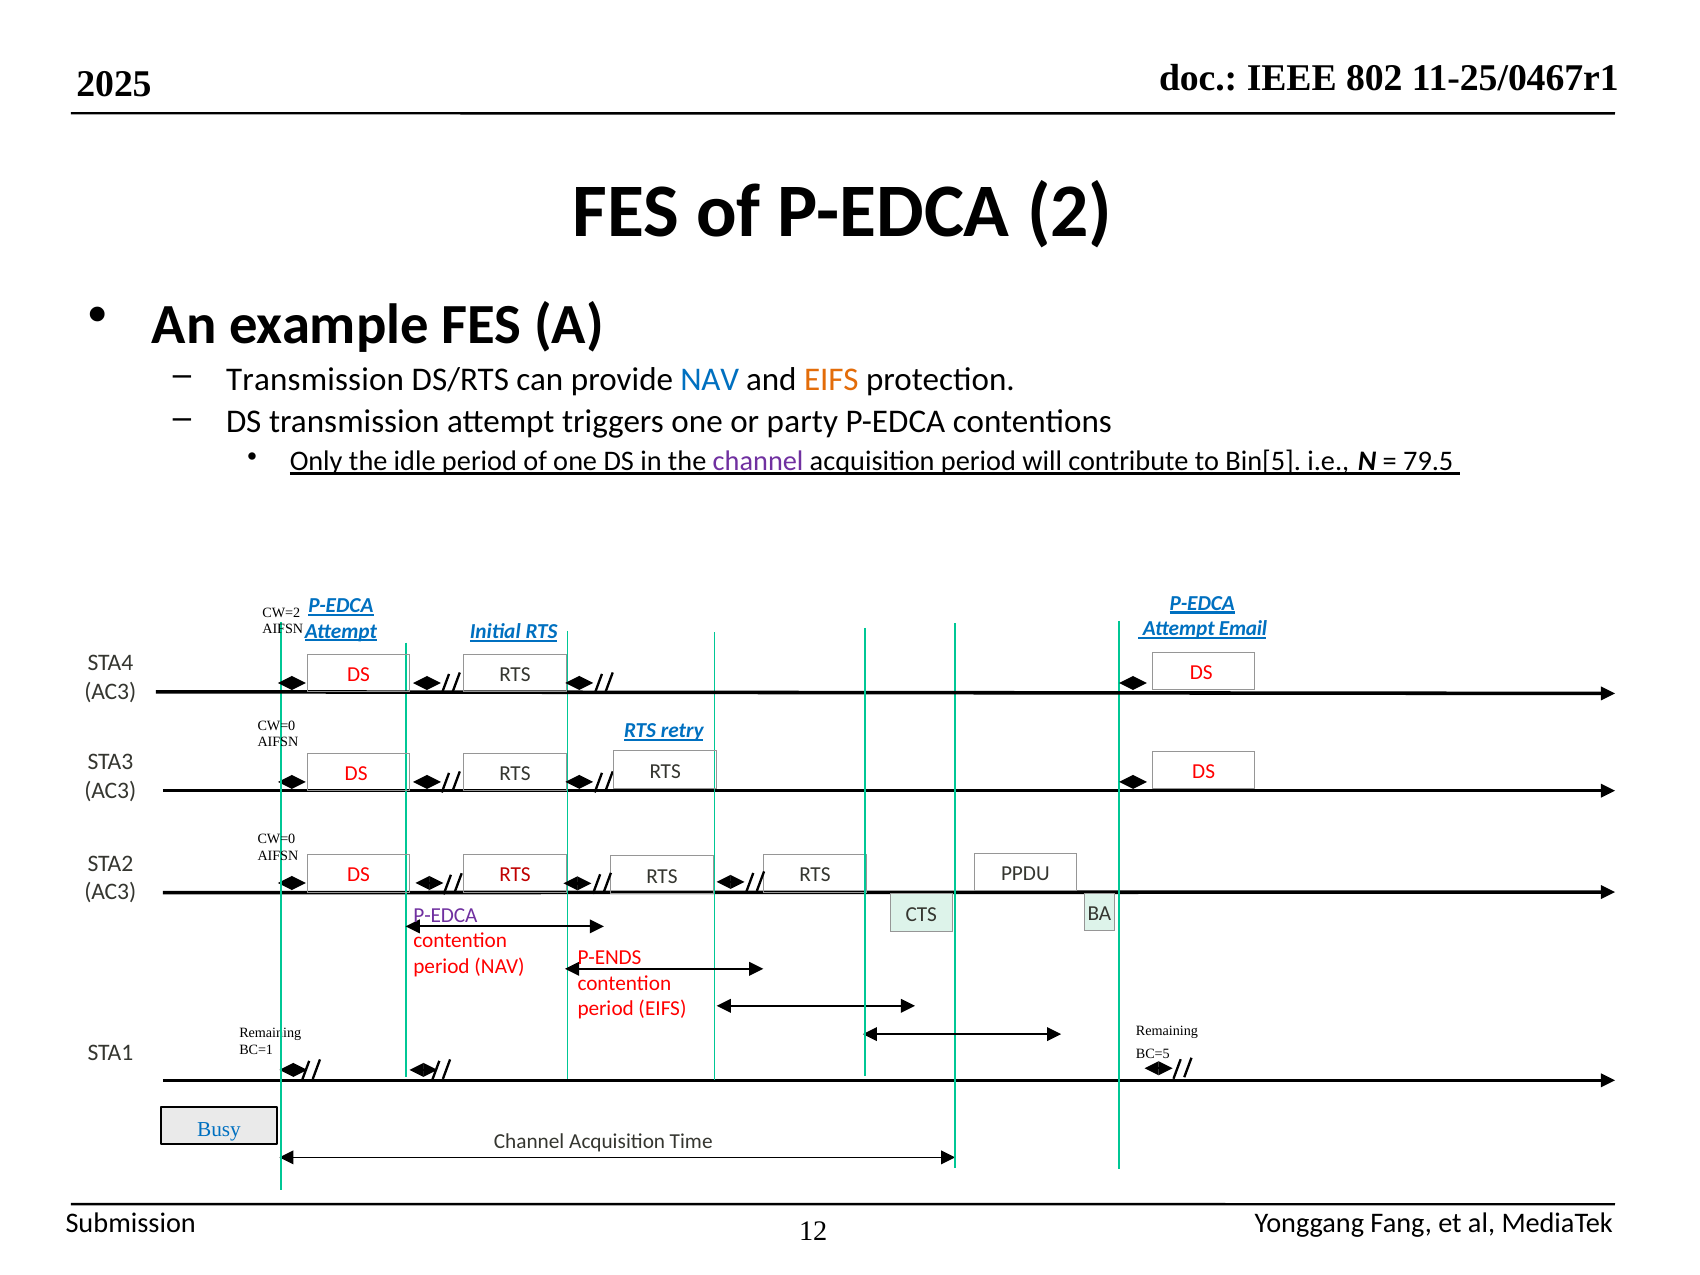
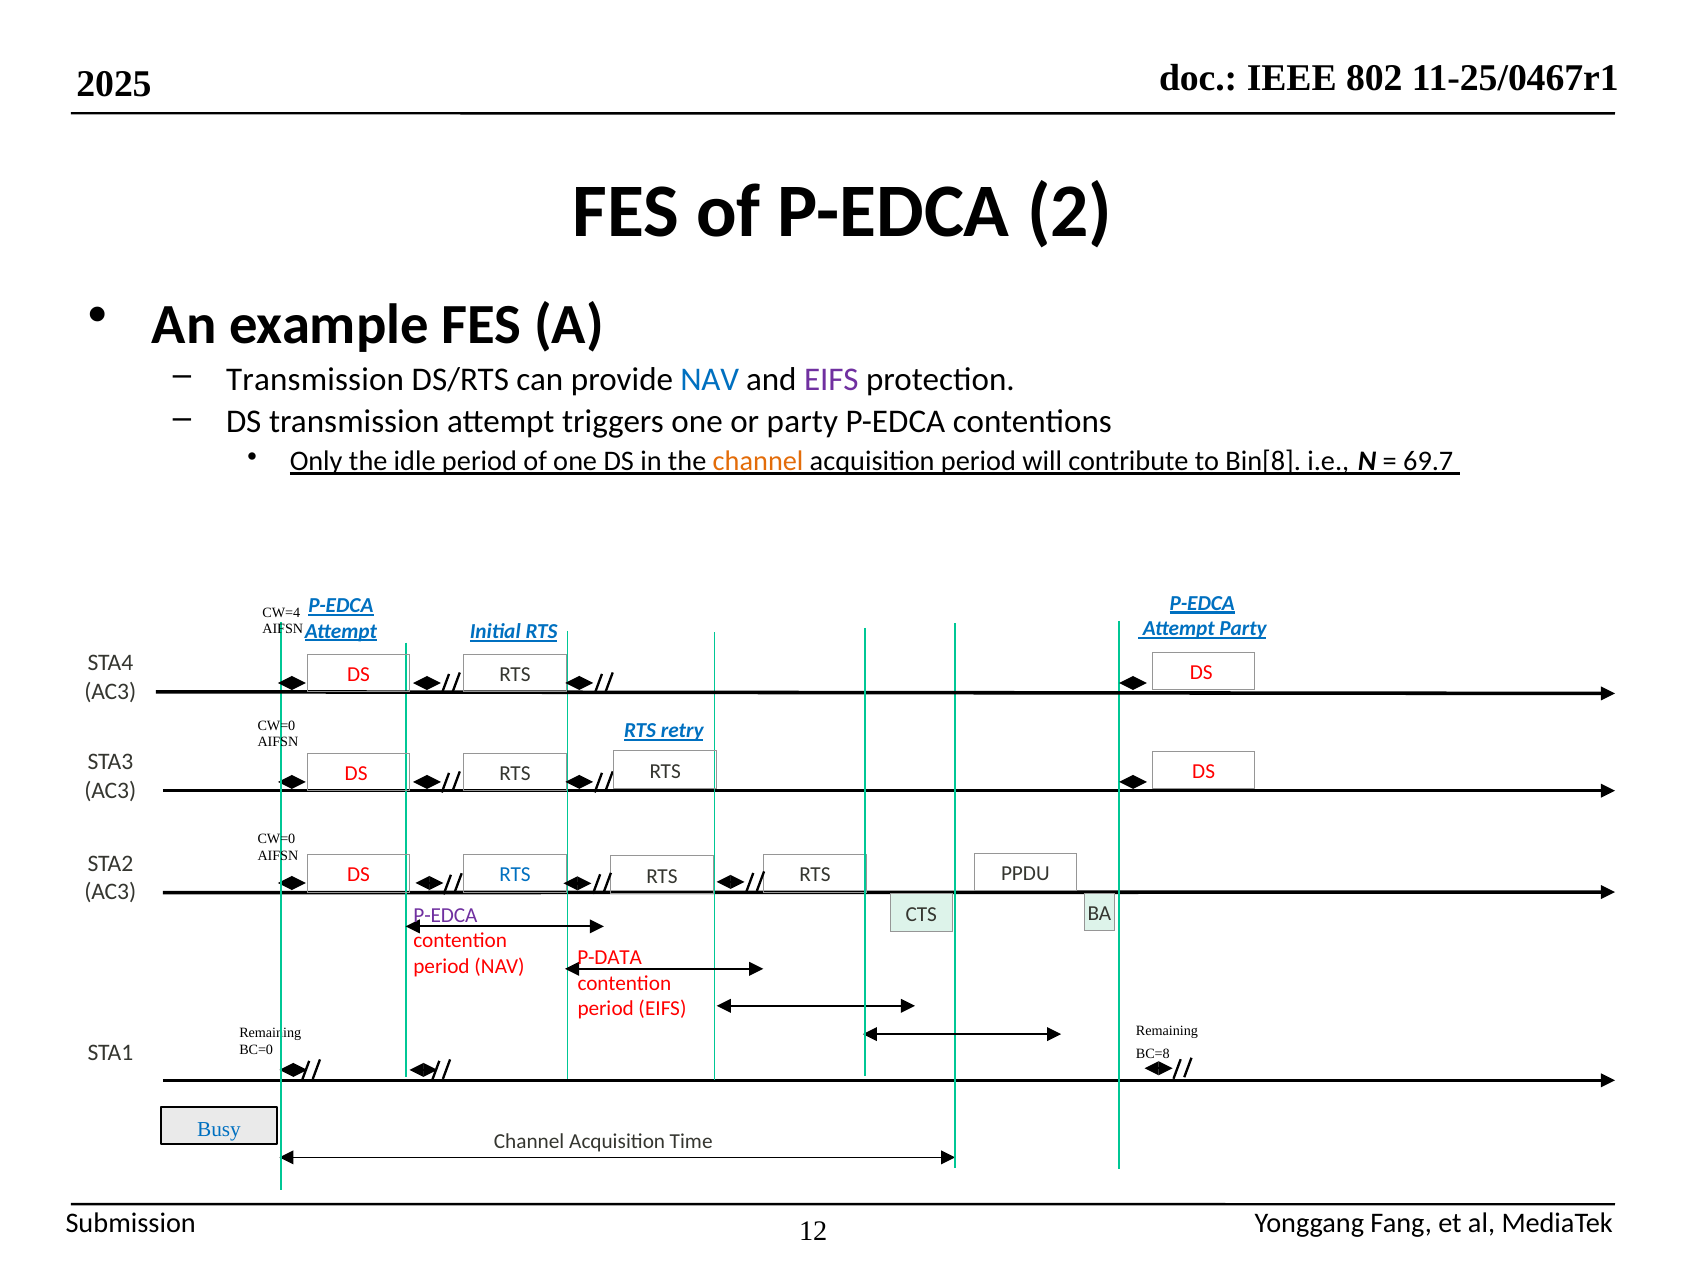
EIFS at (831, 380) colour: orange -> purple
channel at (758, 461) colour: purple -> orange
Bin[5: Bin[5 -> Bin[8
79.5: 79.5 -> 69.7
CW=2: CW=2 -> CW=4
Attempt Email: Email -> Party
RTS at (515, 875) colour: red -> blue
P-ENDS: P-ENDS -> P-DATA
BC=1: BC=1 -> BC=0
BC=5: BC=5 -> BC=8
